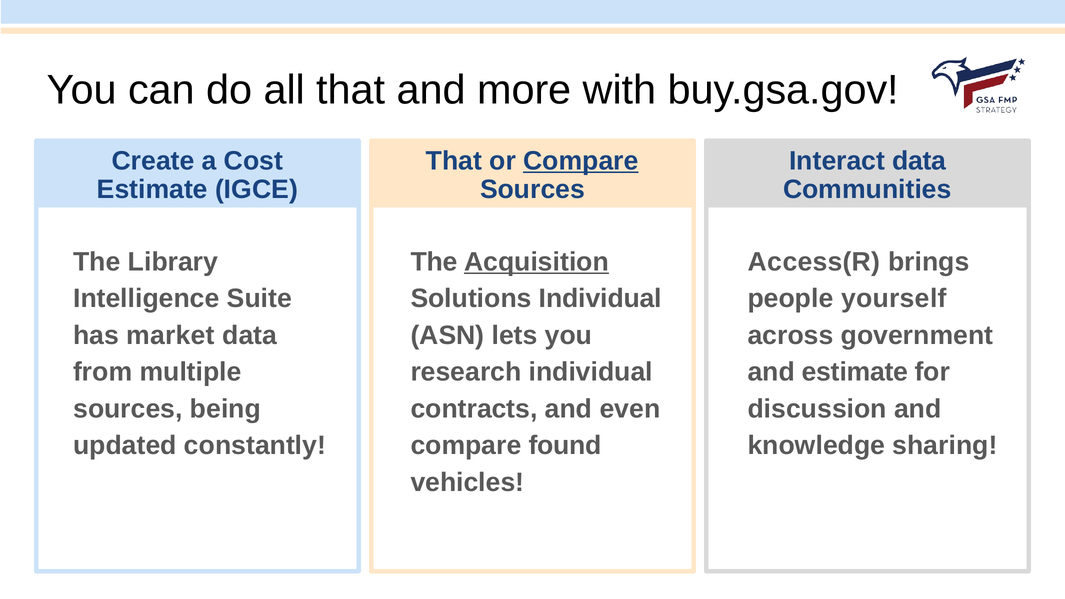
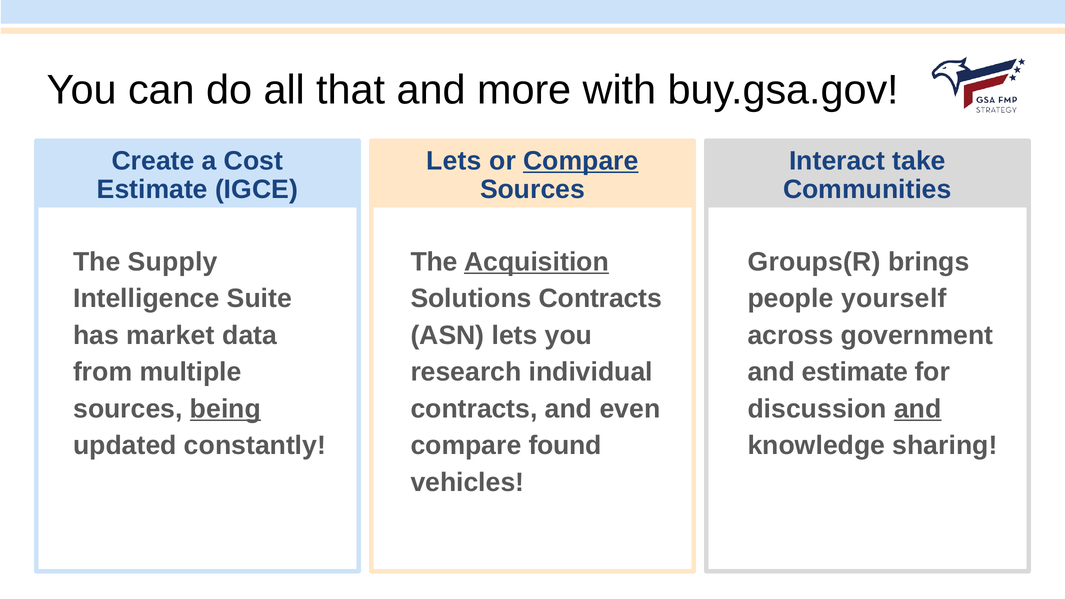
That at (454, 161): That -> Lets
Interact data: data -> take
Library: Library -> Supply
Access(R: Access(R -> Groups(R
Solutions Individual: Individual -> Contracts
being underline: none -> present
and at (918, 409) underline: none -> present
